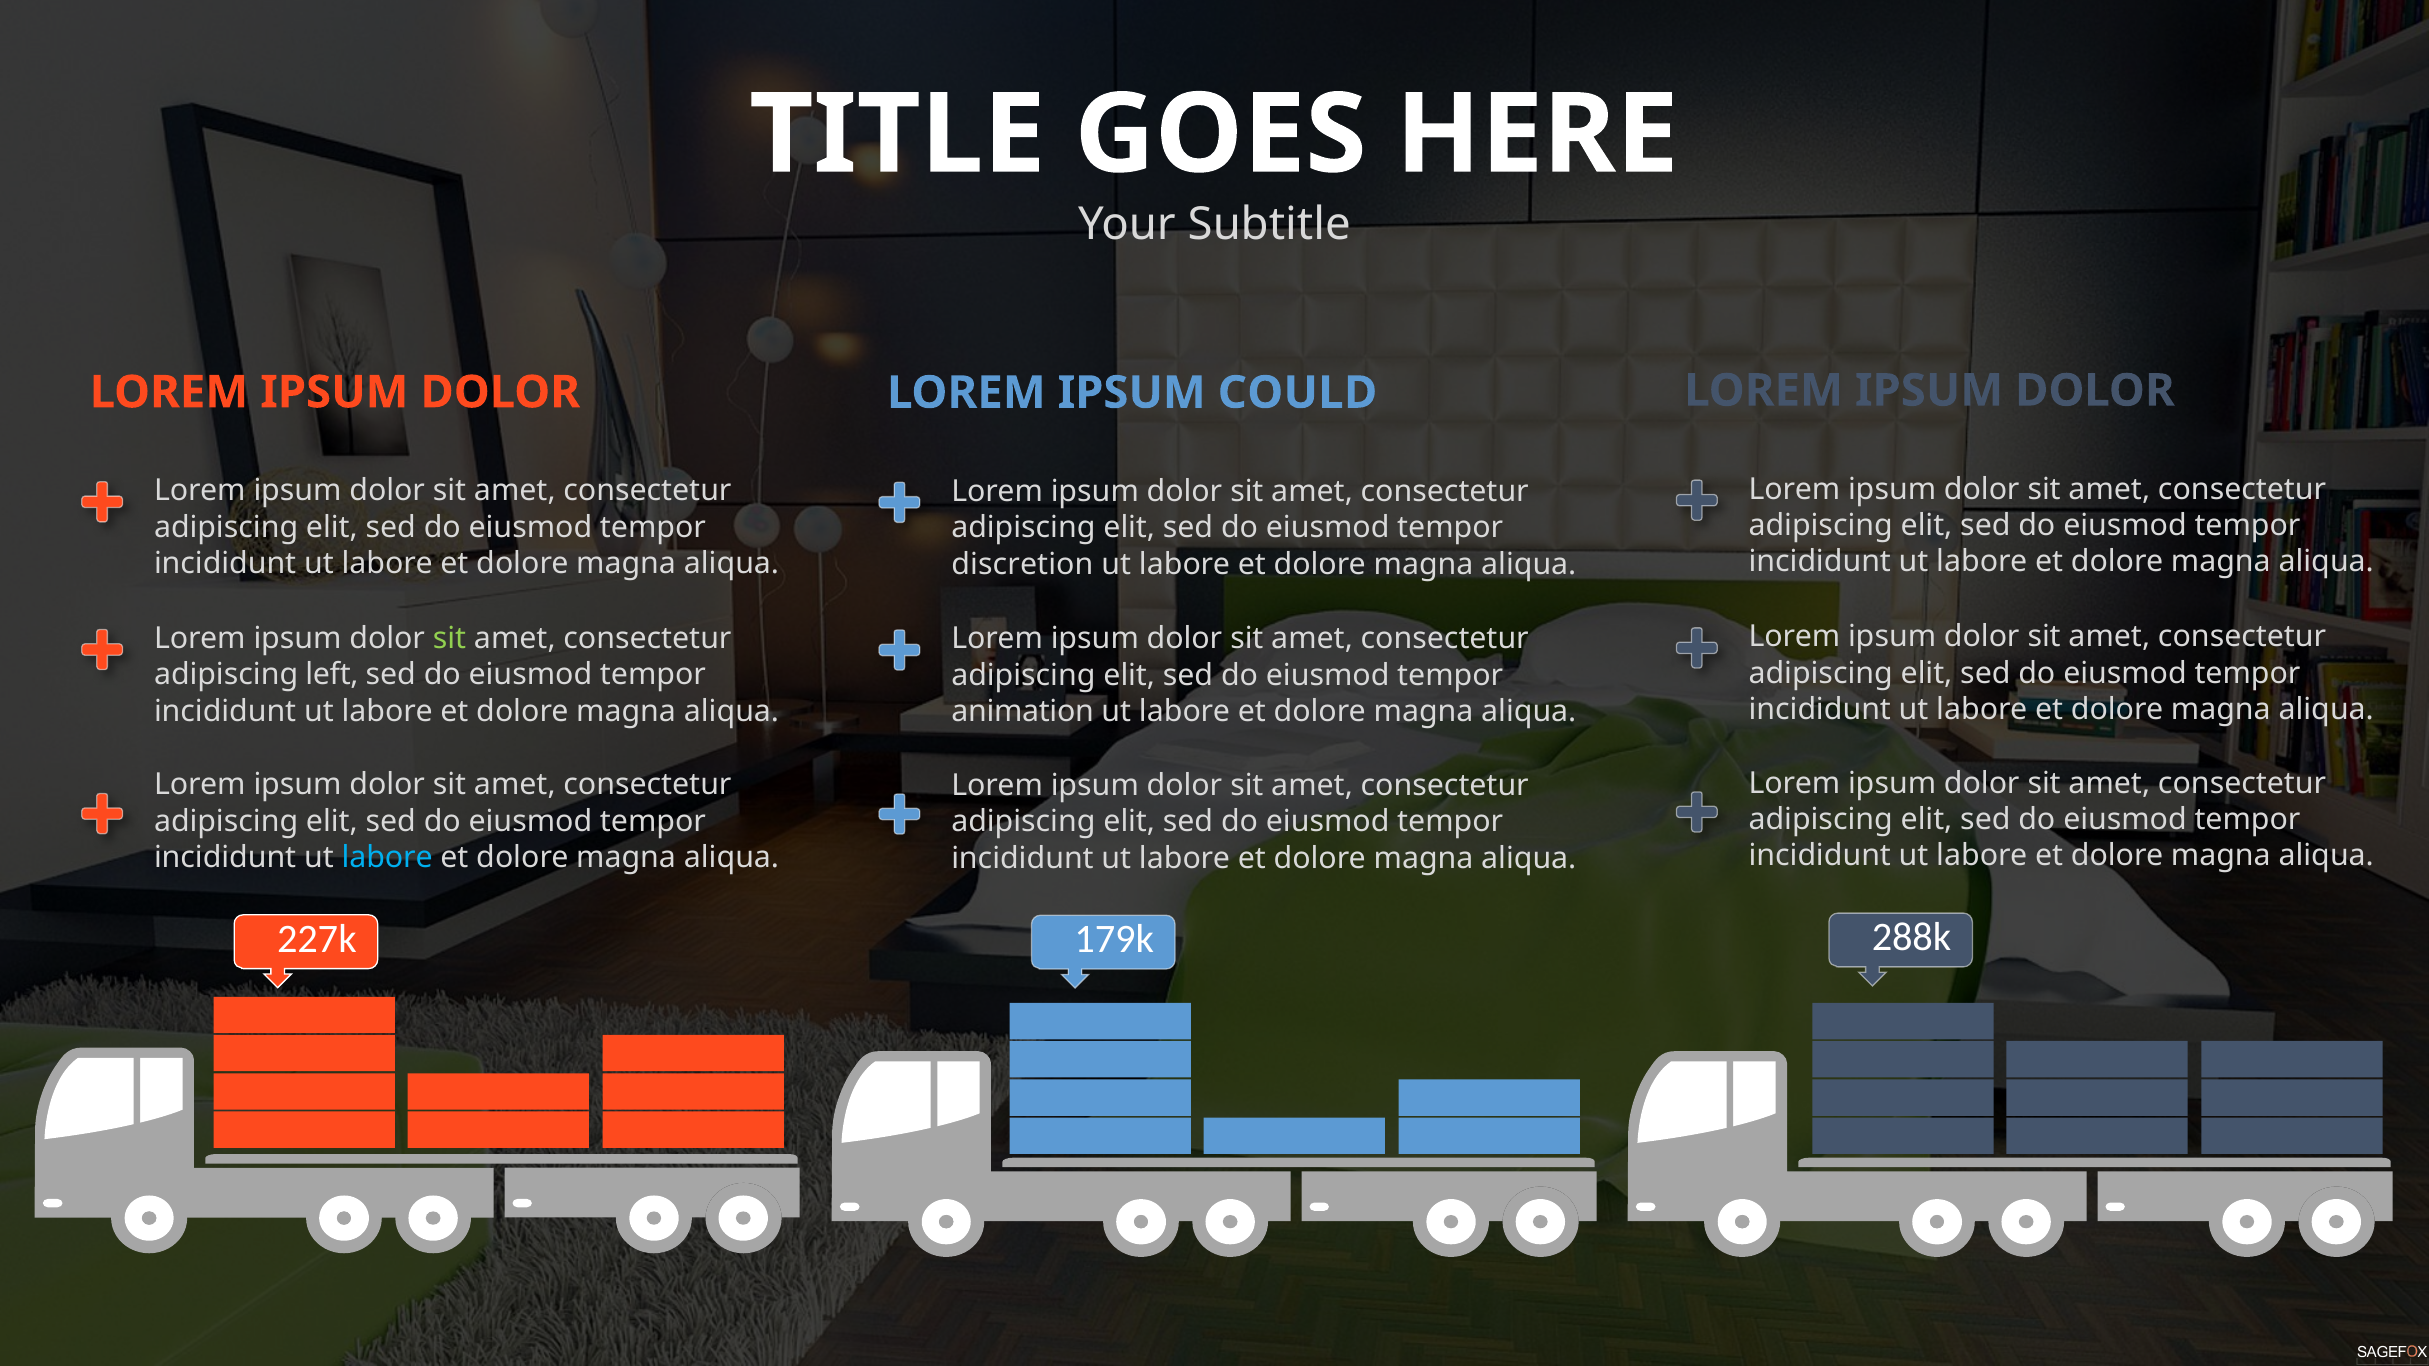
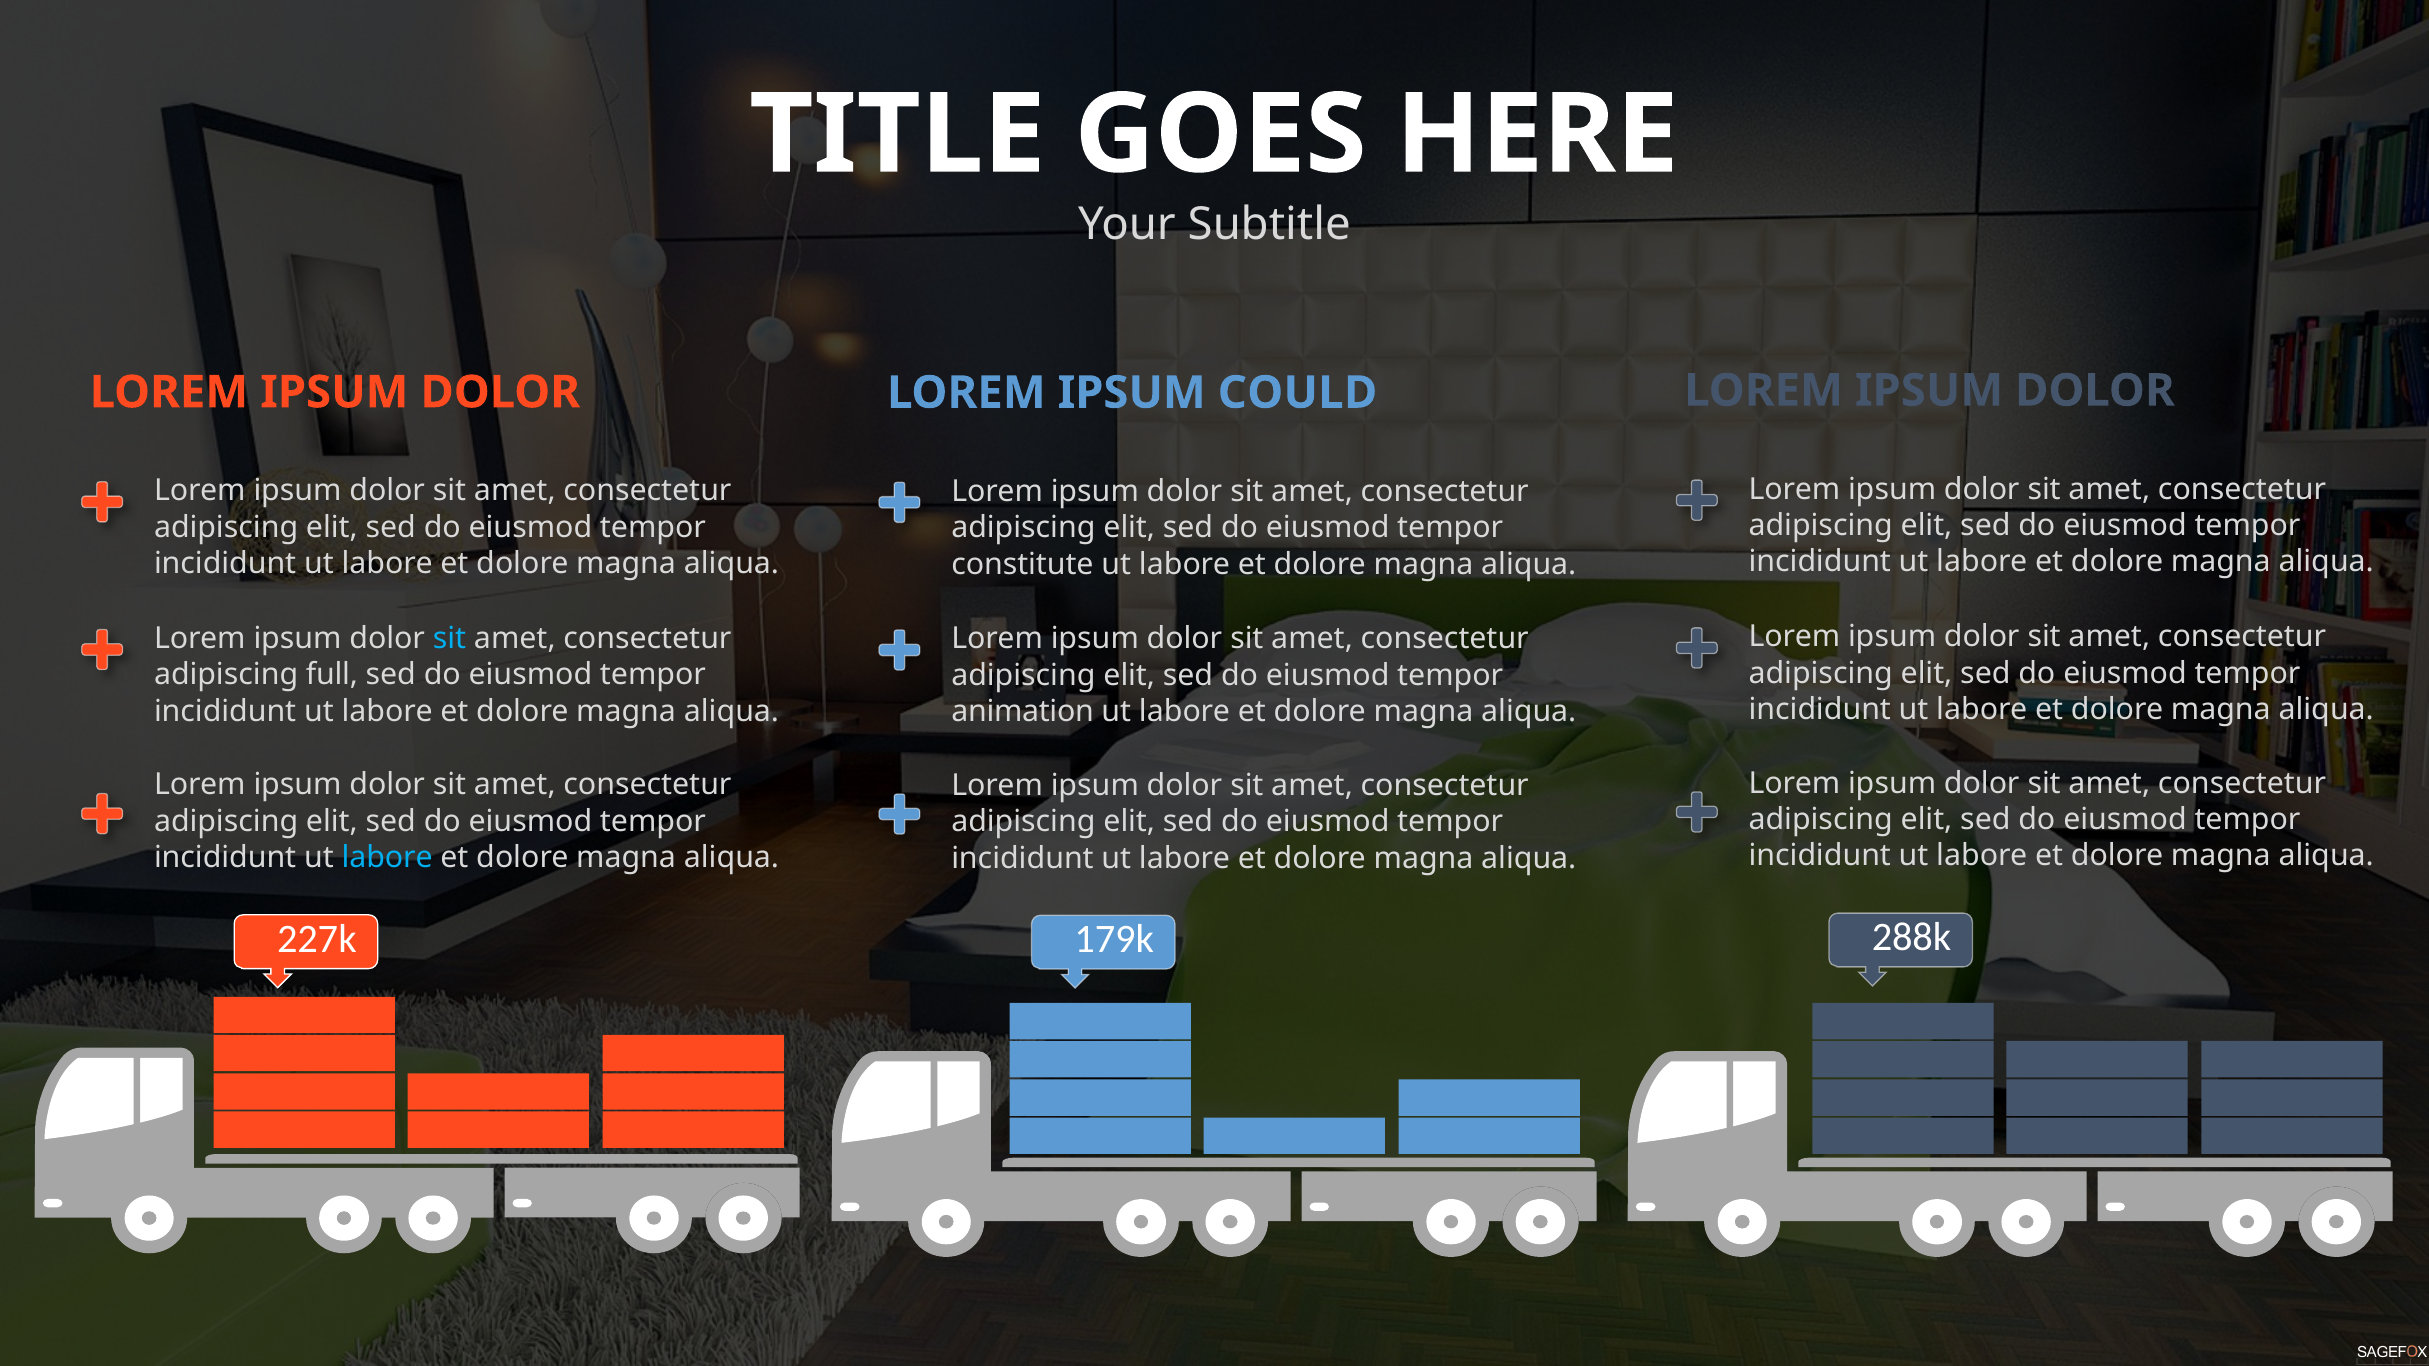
discretion: discretion -> constitute
sit at (450, 638) colour: light green -> light blue
left: left -> full
